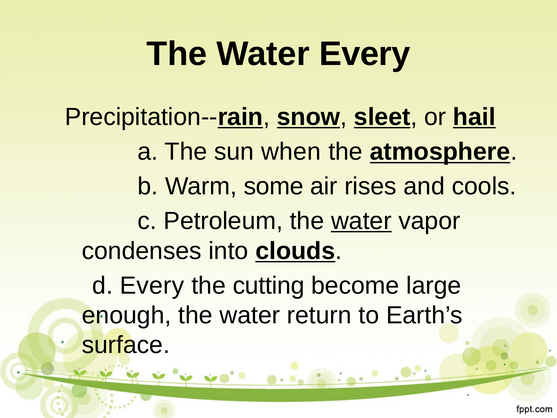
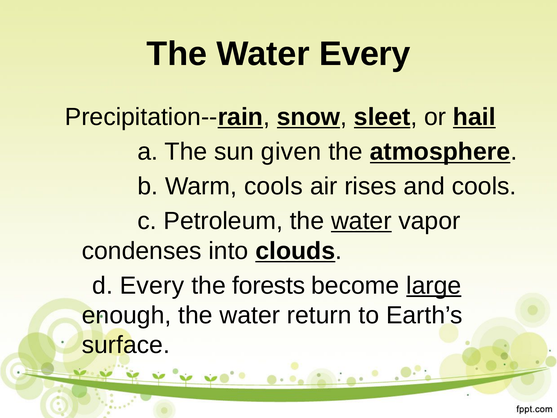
when: when -> given
Warm some: some -> cools
cutting: cutting -> forests
large underline: none -> present
